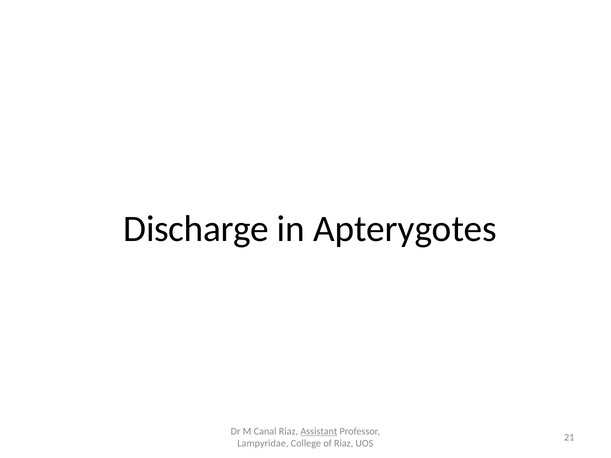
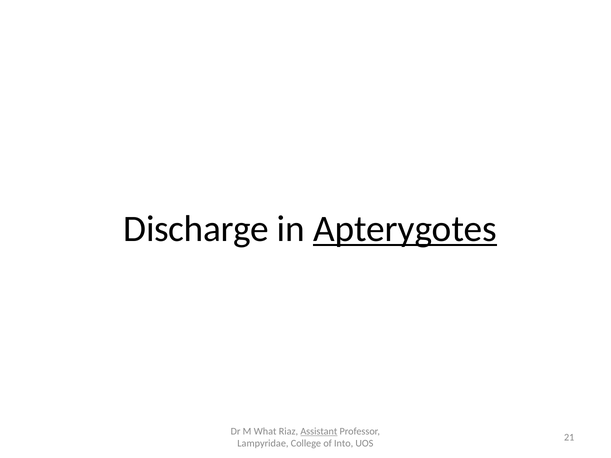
Apterygotes underline: none -> present
Canal: Canal -> What
of Riaz: Riaz -> Into
